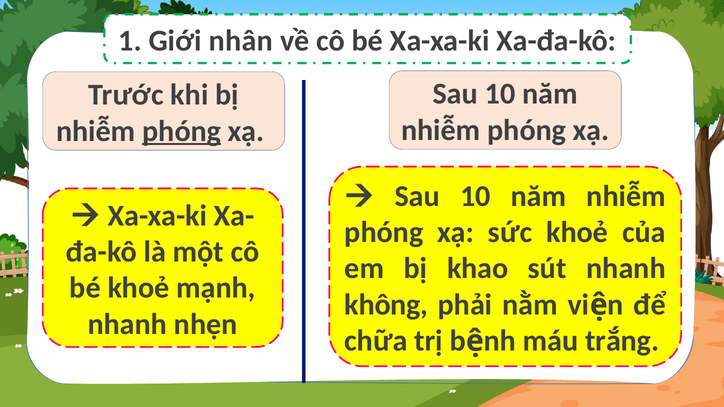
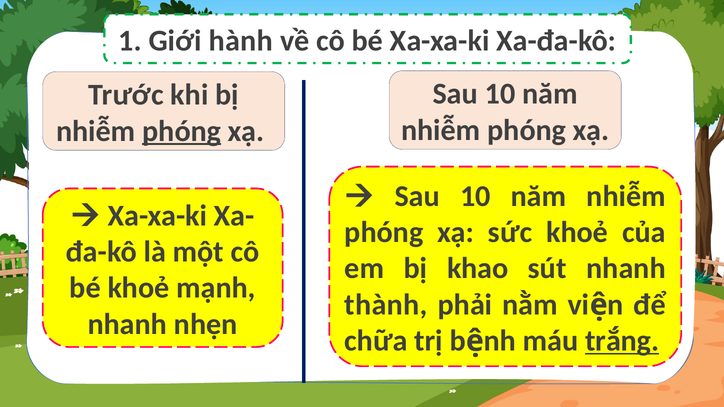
nhân: nhân -> hành
không: không -> thành
trắng underline: none -> present
